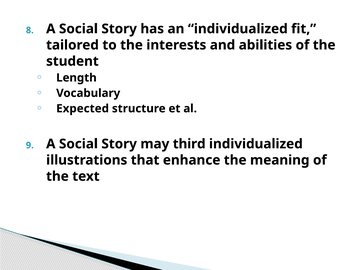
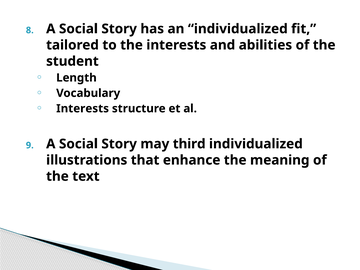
Expected at (83, 109): Expected -> Interests
